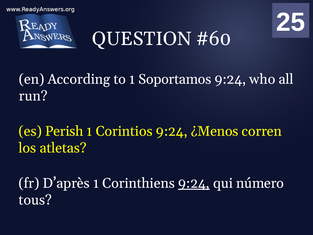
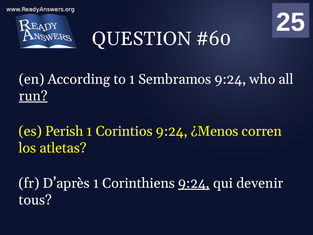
Soportamos: Soportamos -> Sembramos
run underline: none -> present
número: número -> devenir
